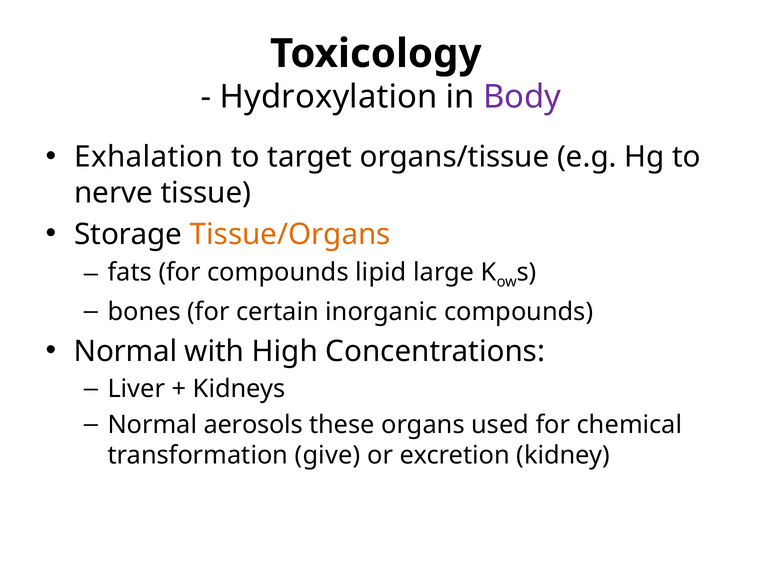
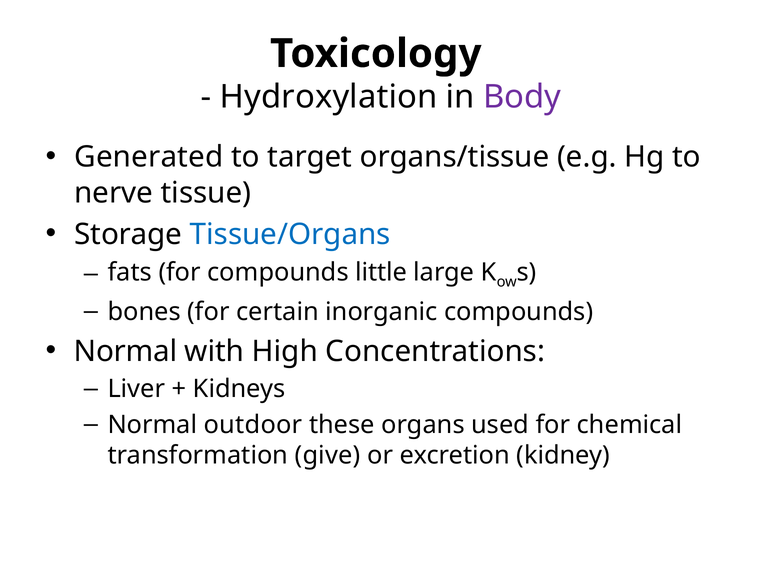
Exhalation: Exhalation -> Generated
Tissue/Organs colour: orange -> blue
lipid: lipid -> little
aerosols: aerosols -> outdoor
